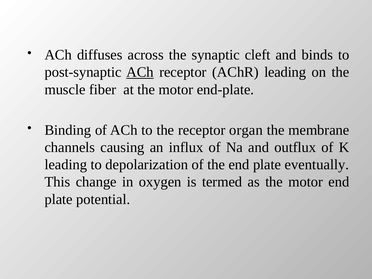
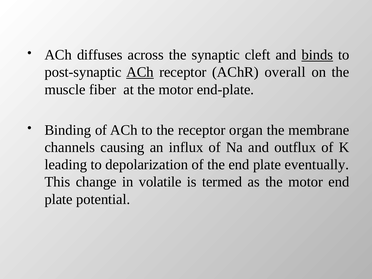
binds underline: none -> present
AChR leading: leading -> overall
oxygen: oxygen -> volatile
